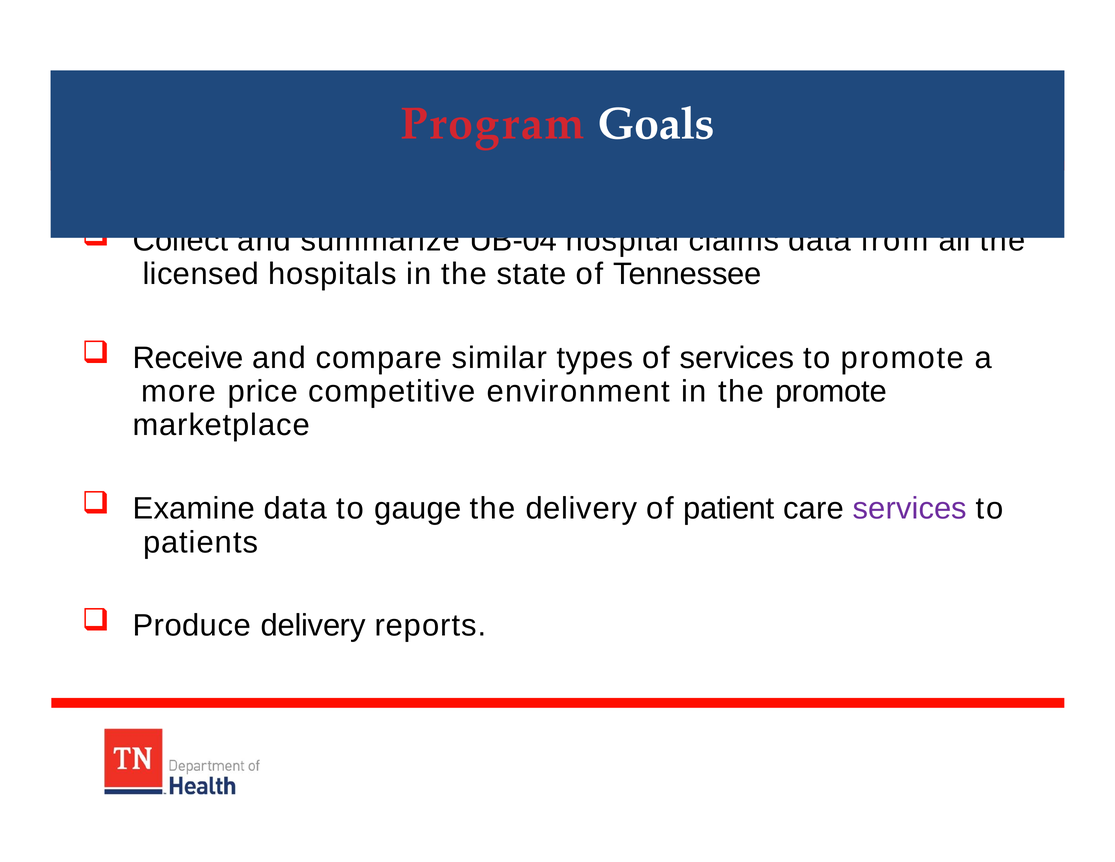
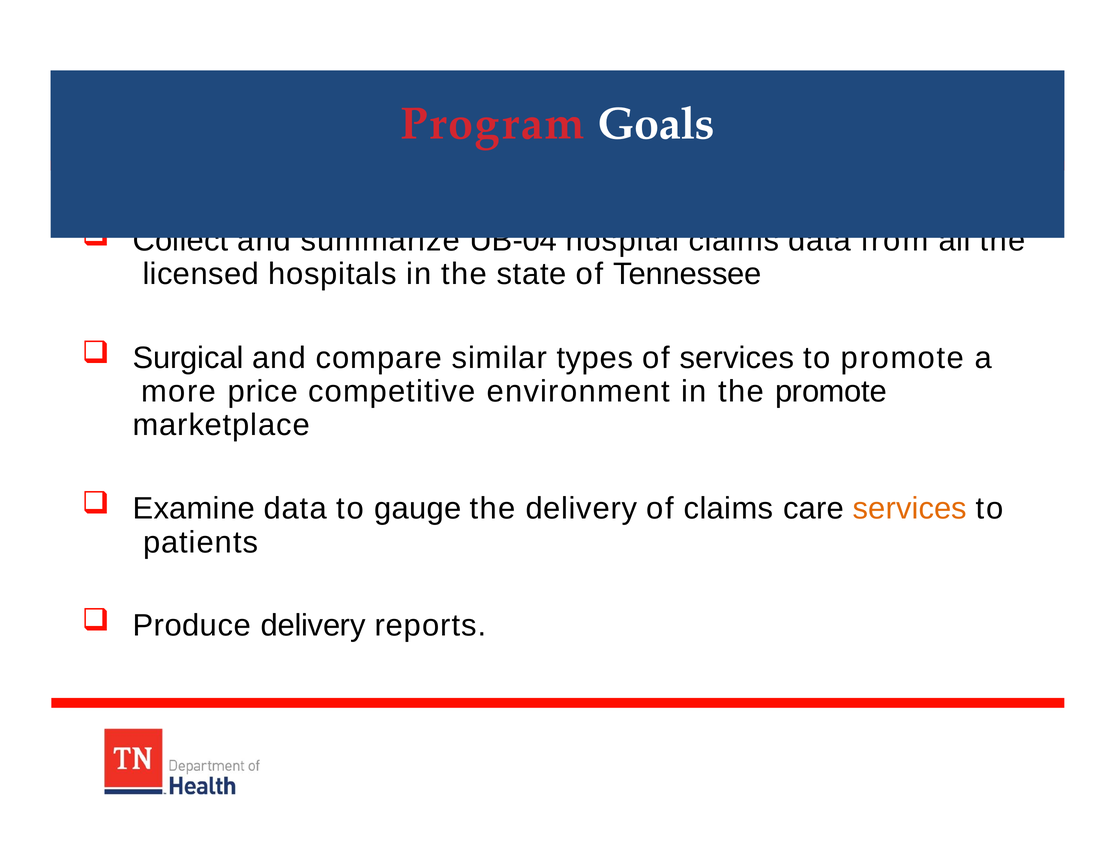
Receive: Receive -> Surgical
of patient: patient -> claims
services at (910, 509) colour: purple -> orange
